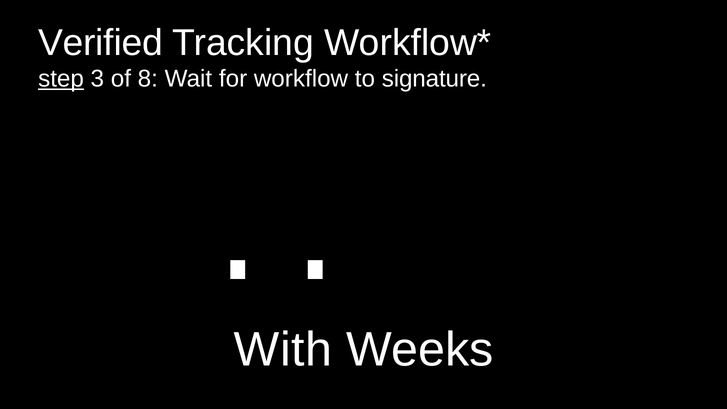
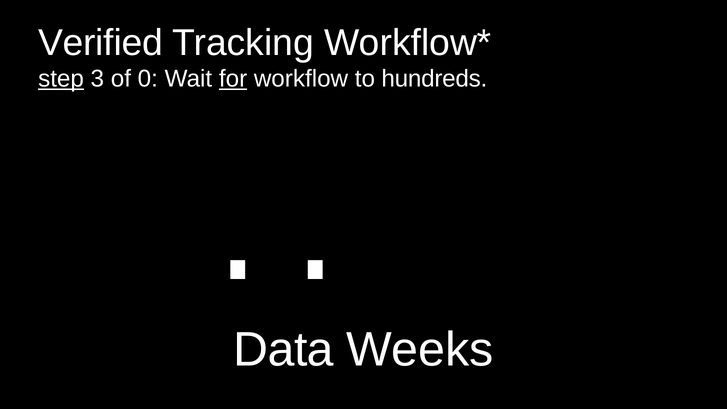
8: 8 -> 0
for underline: none -> present
signature: signature -> hundreds
With: With -> Data
